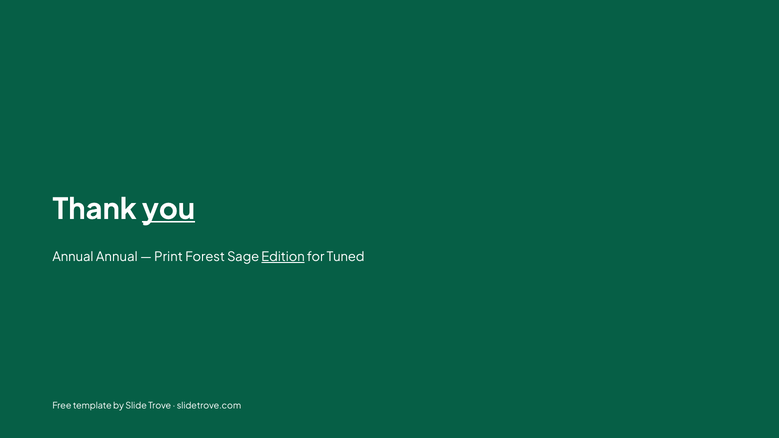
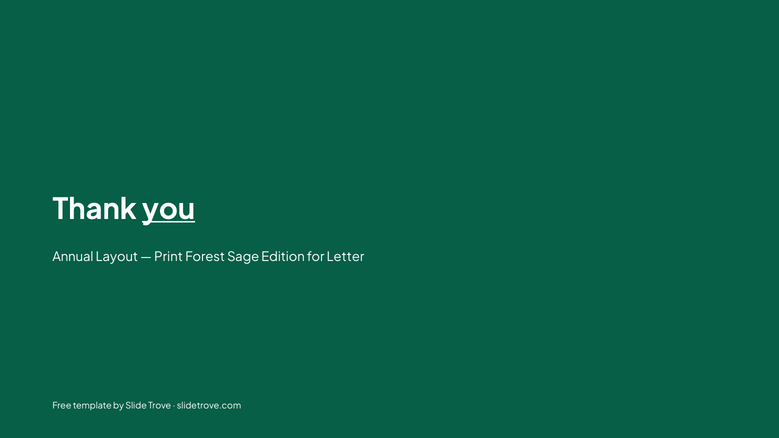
Annual Annual: Annual -> Layout
Edition underline: present -> none
Tuned: Tuned -> Letter
